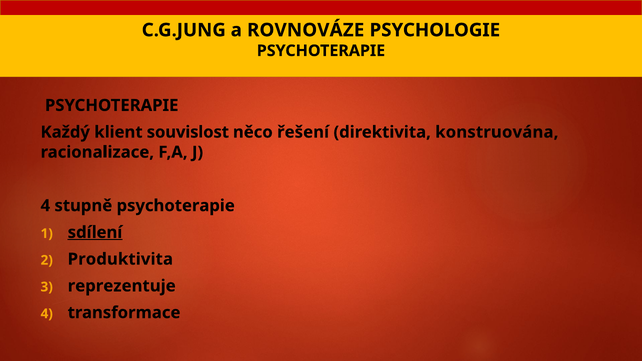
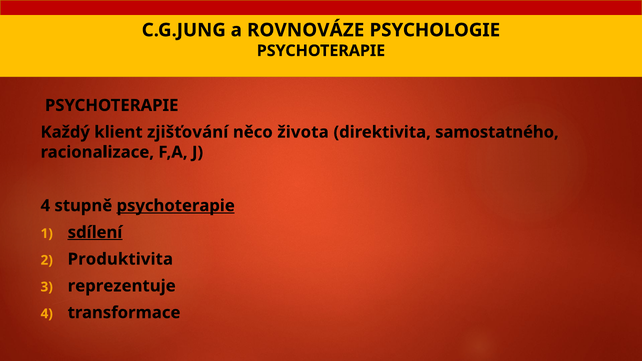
souvislost: souvislost -> zjišťování
řešení: řešení -> života
konstruována: konstruována -> samostatného
psychoterapie at (176, 206) underline: none -> present
